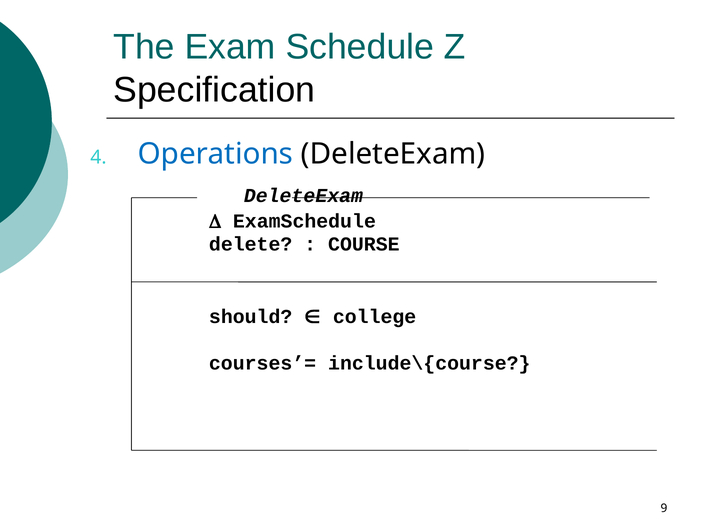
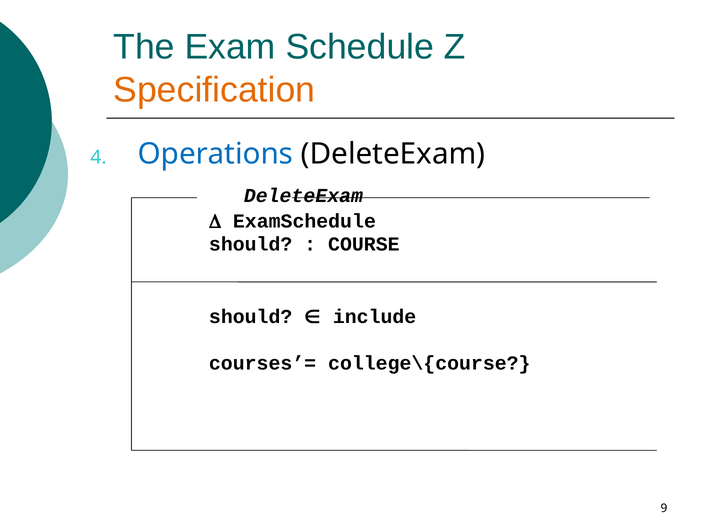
Specification colour: black -> orange
delete at (251, 244): delete -> should
college: college -> include
include\{course: include\{course -> college\{course
